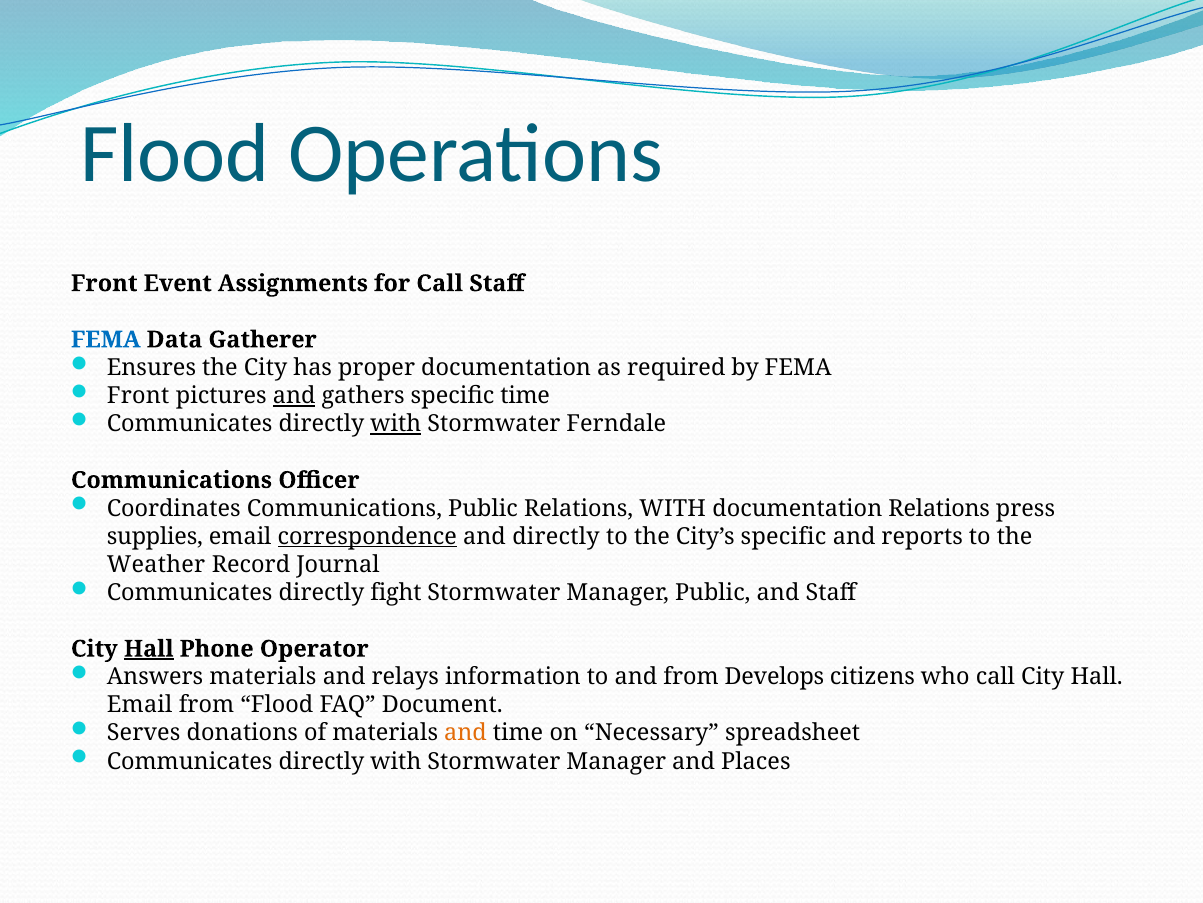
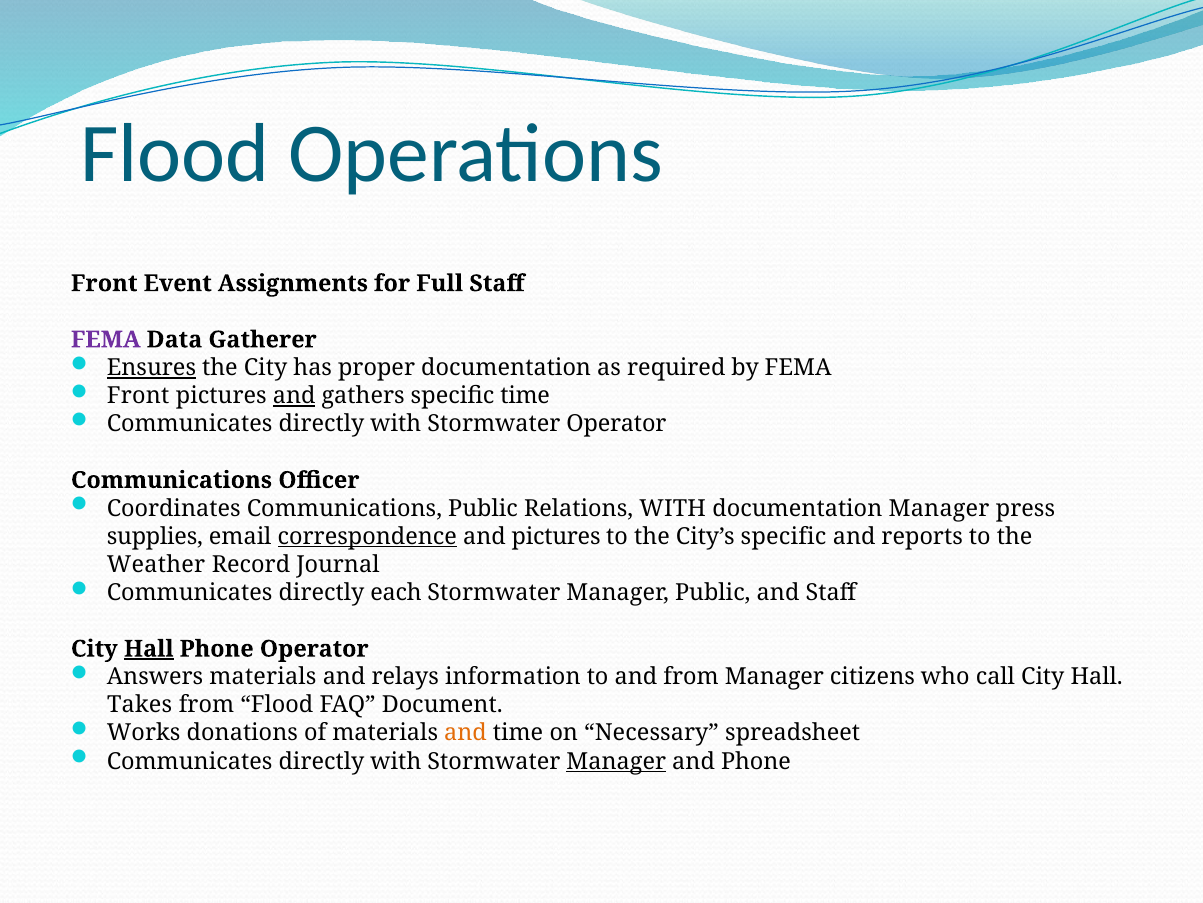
for Call: Call -> Full
FEMA at (106, 339) colour: blue -> purple
Ensures underline: none -> present
with at (396, 424) underline: present -> none
Stormwater Ferndale: Ferndale -> Operator
documentation Relations: Relations -> Manager
and directly: directly -> pictures
fight: fight -> each
from Develops: Develops -> Manager
Email at (140, 705): Email -> Takes
Serves: Serves -> Works
Manager at (616, 761) underline: none -> present
and Places: Places -> Phone
